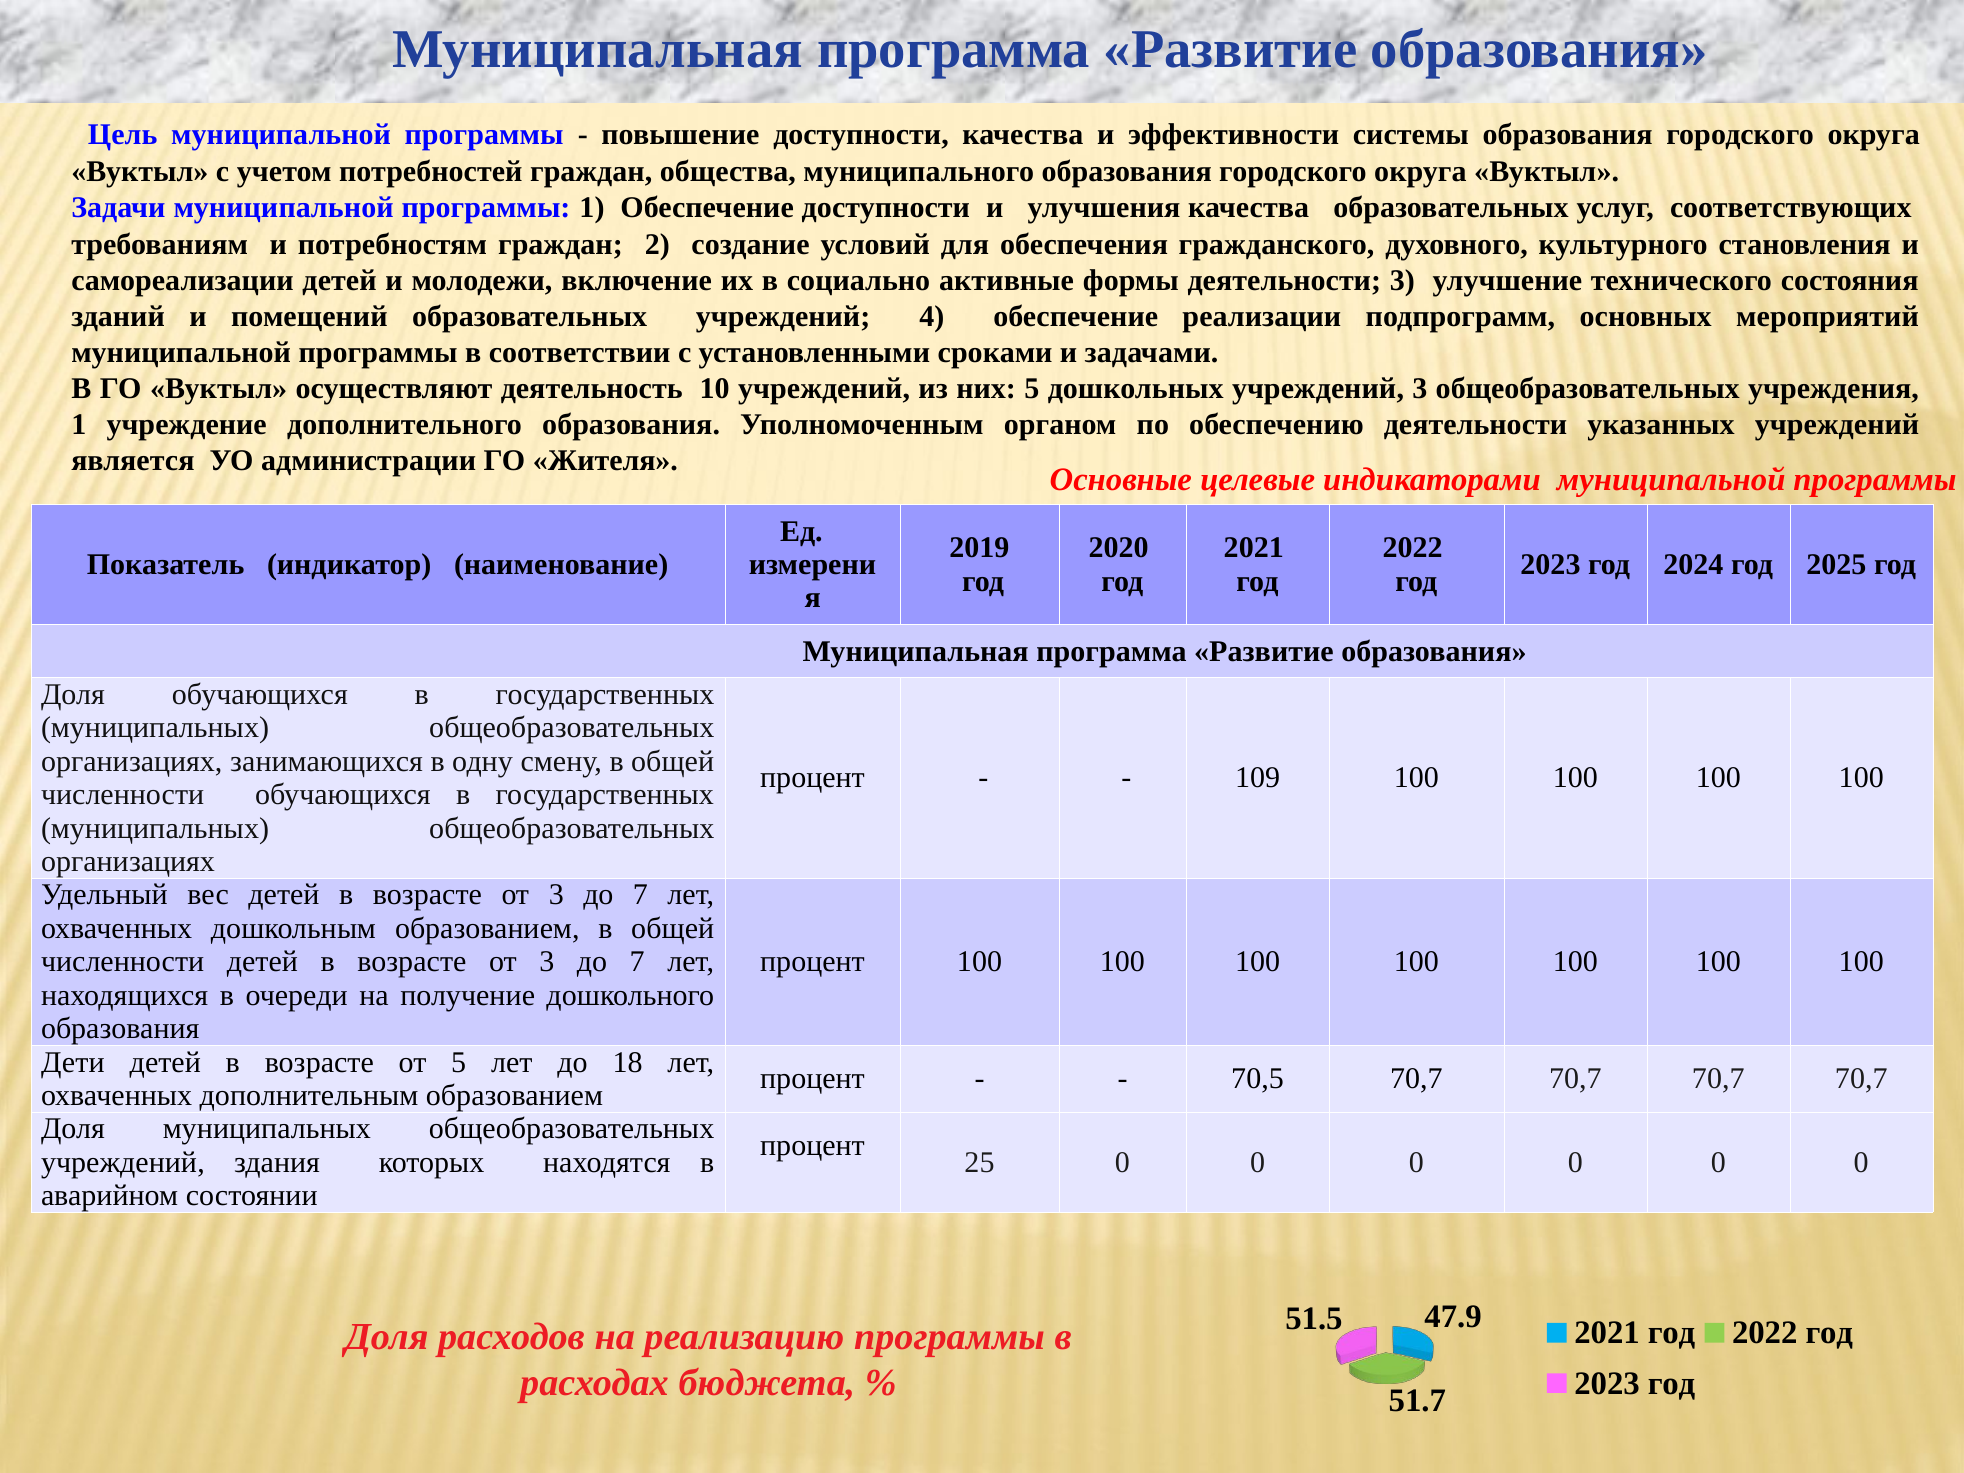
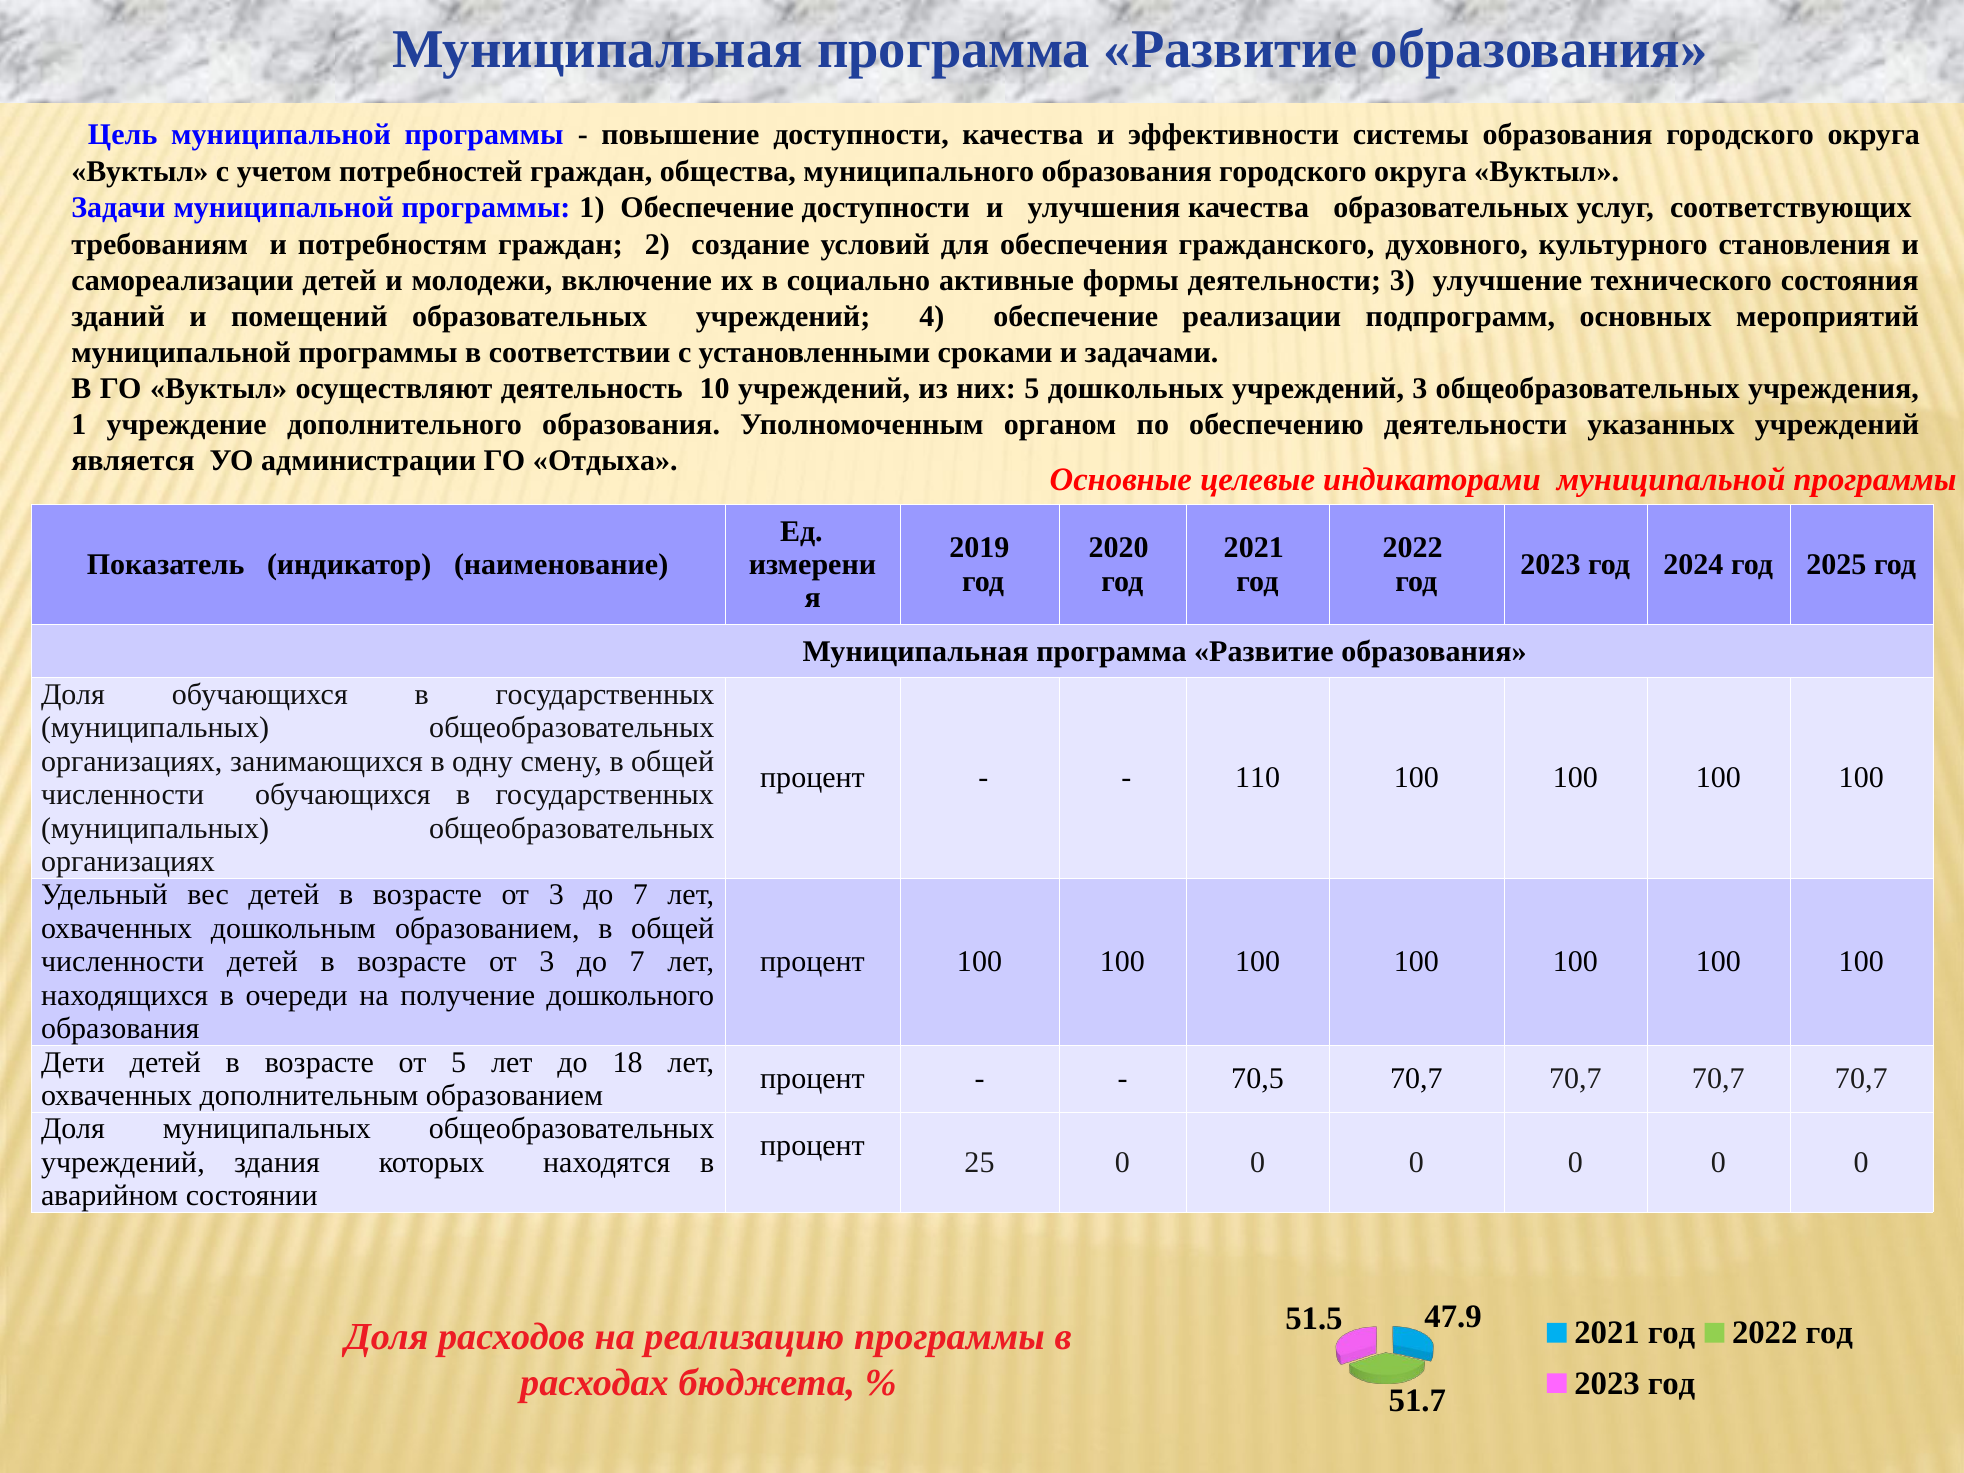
Жителя: Жителя -> Отдыха
109: 109 -> 110
